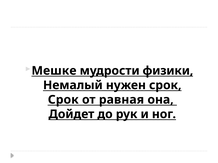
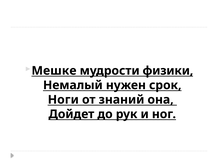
Срок at (63, 100): Срок -> Ноги
равная: равная -> знаний
